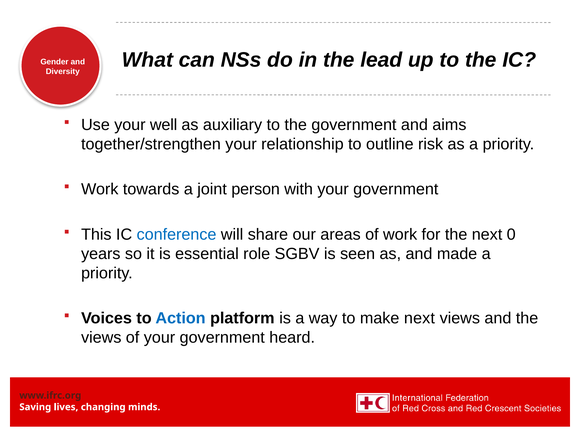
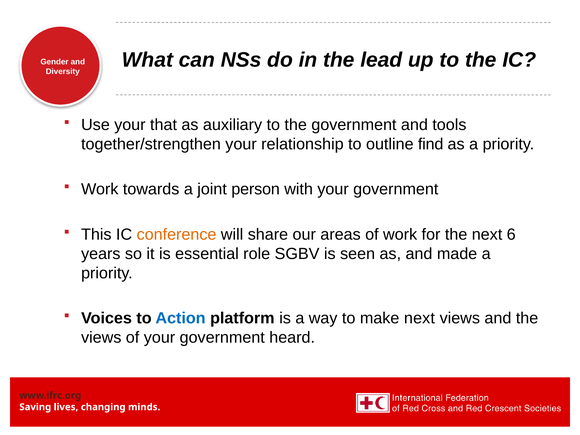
well: well -> that
aims: aims -> tools
risk: risk -> find
conference colour: blue -> orange
0: 0 -> 6
